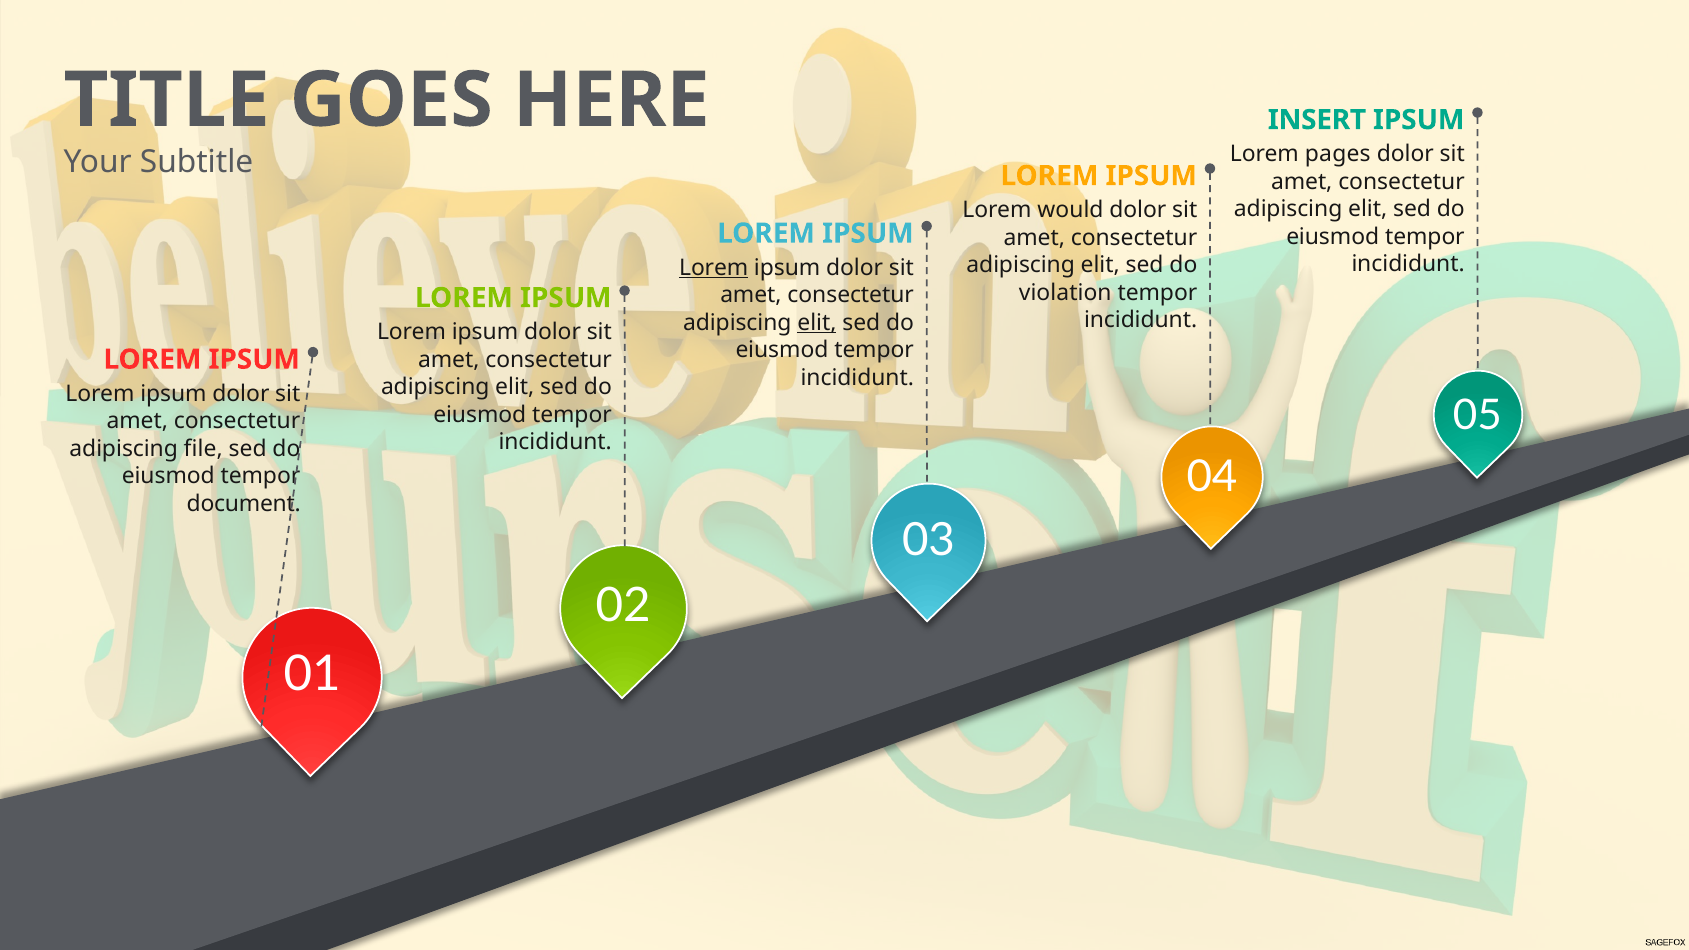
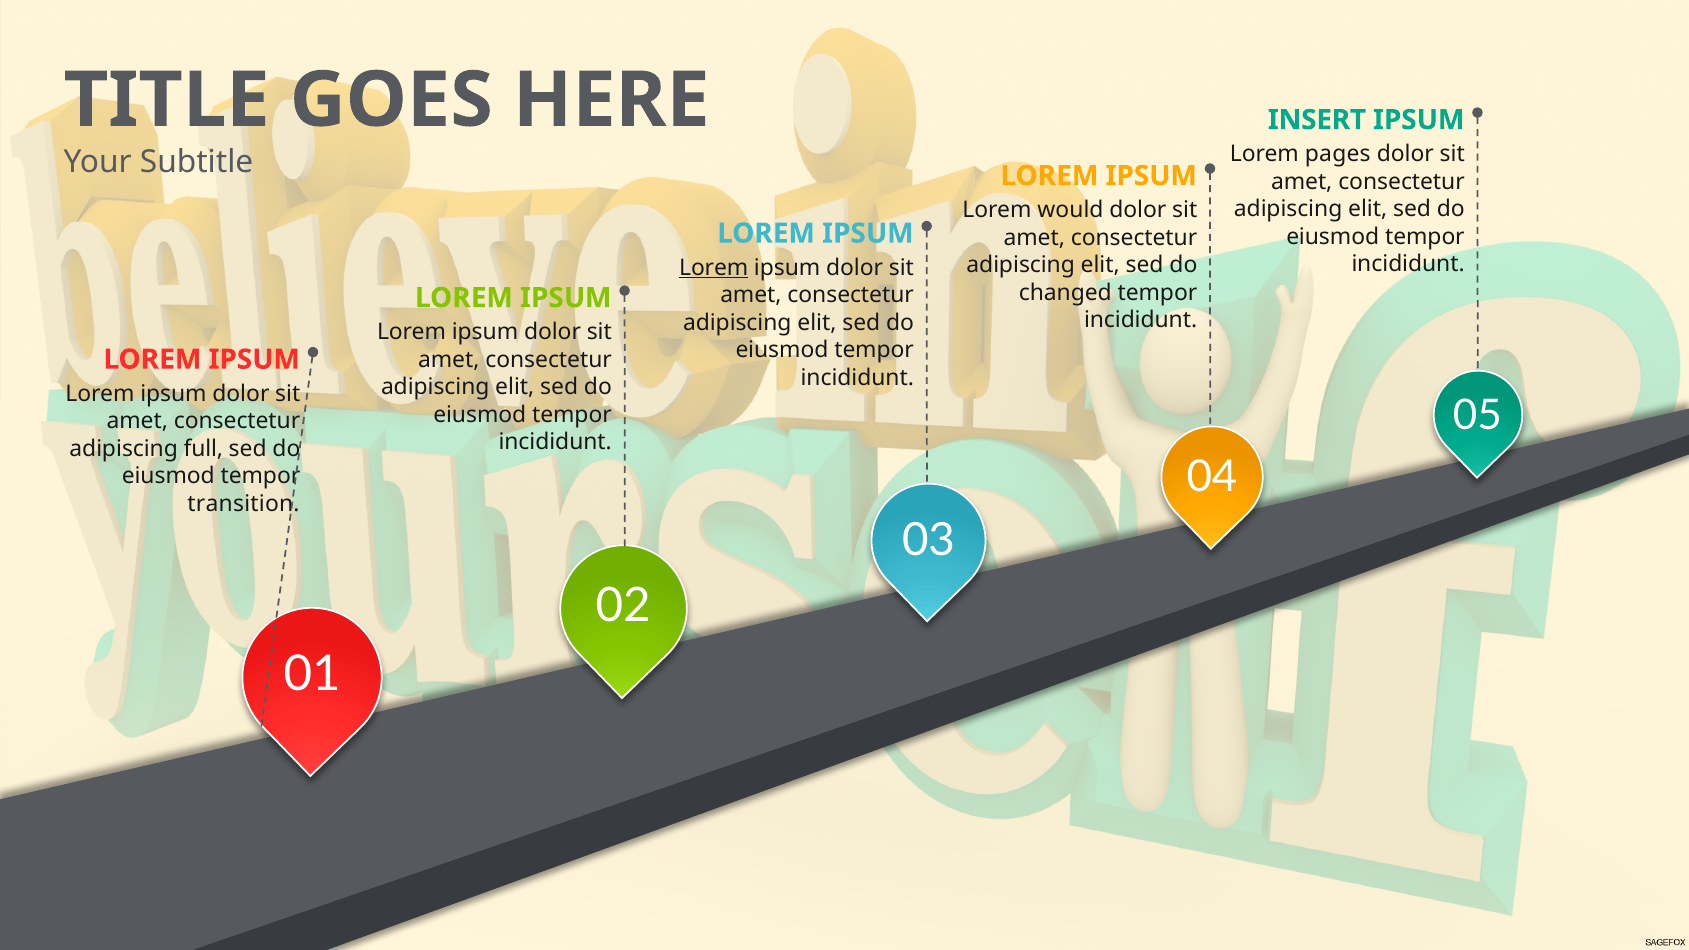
violation: violation -> changed
elit at (817, 323) underline: present -> none
file: file -> full
document: document -> transition
